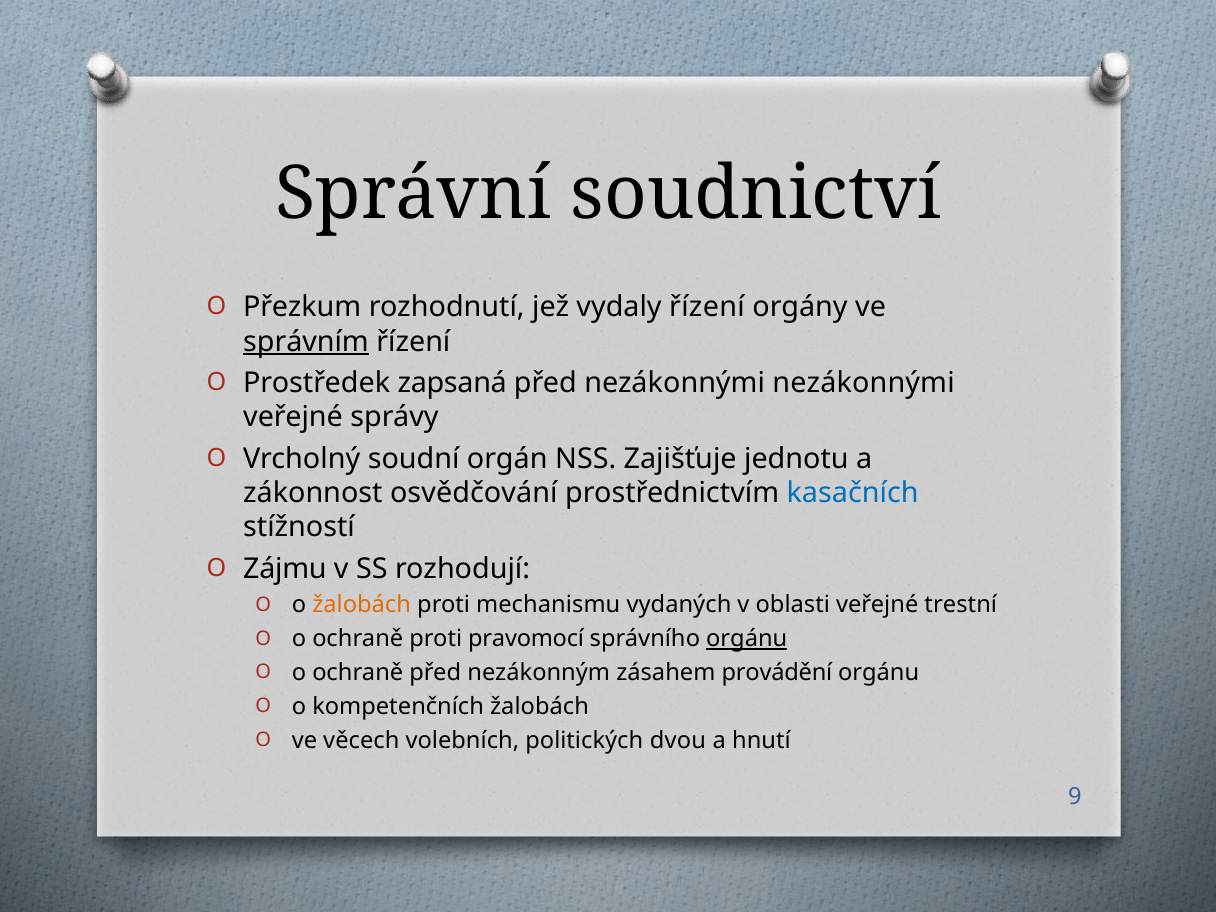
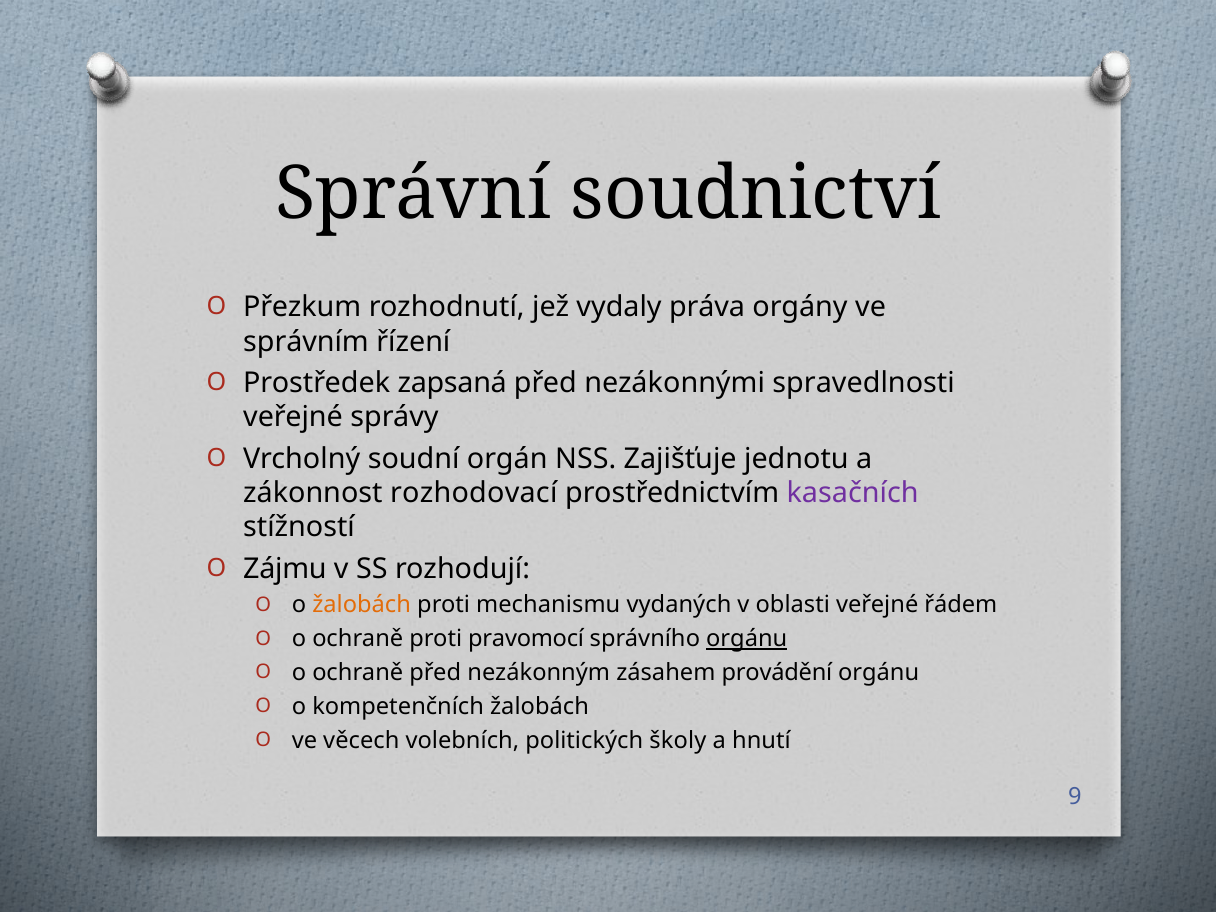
vydaly řízení: řízení -> práva
správním underline: present -> none
nezákonnými nezákonnými: nezákonnými -> spravedlnosti
osvědčování: osvědčování -> rozhodovací
kasačních colour: blue -> purple
trestní: trestní -> řádem
dvou: dvou -> školy
